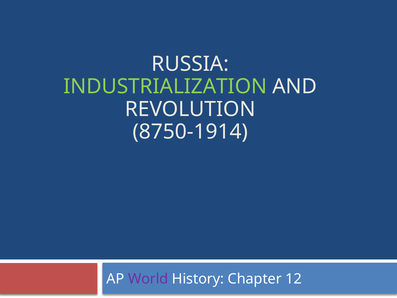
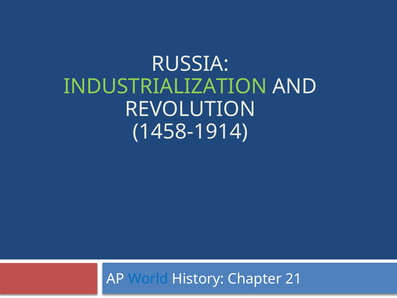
8750-1914: 8750-1914 -> 1458-1914
World colour: purple -> blue
12: 12 -> 21
